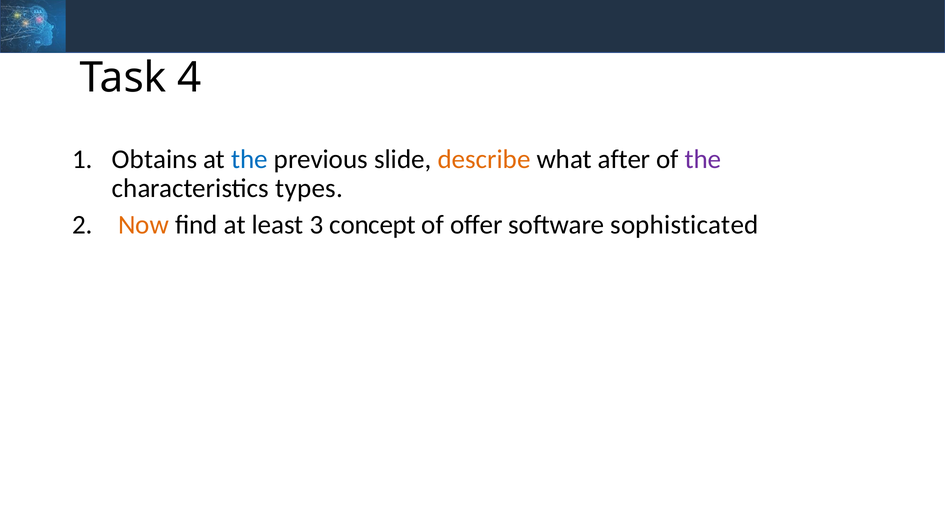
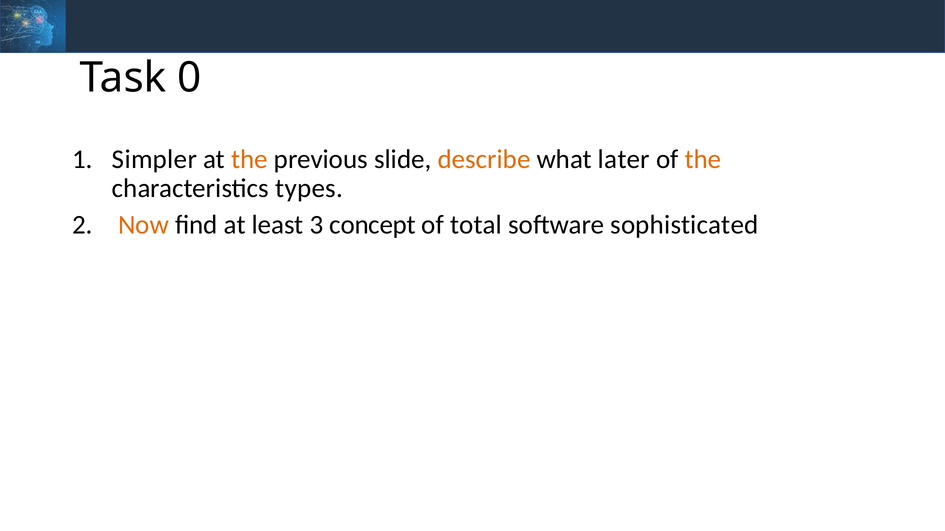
4: 4 -> 0
Obtains: Obtains -> Simpler
the at (249, 159) colour: blue -> orange
after: after -> later
the at (703, 159) colour: purple -> orange
offer: offer -> total
